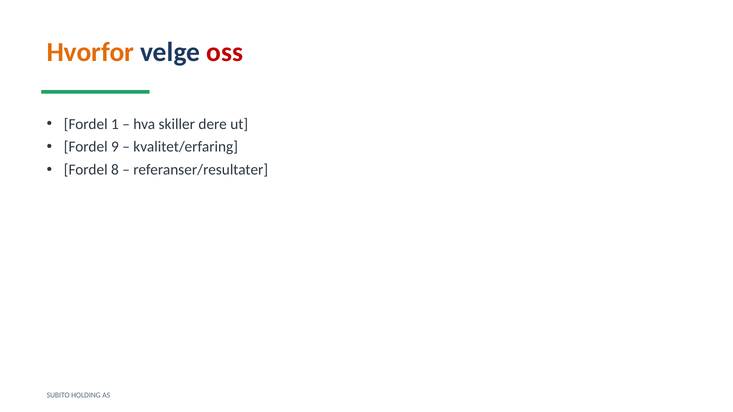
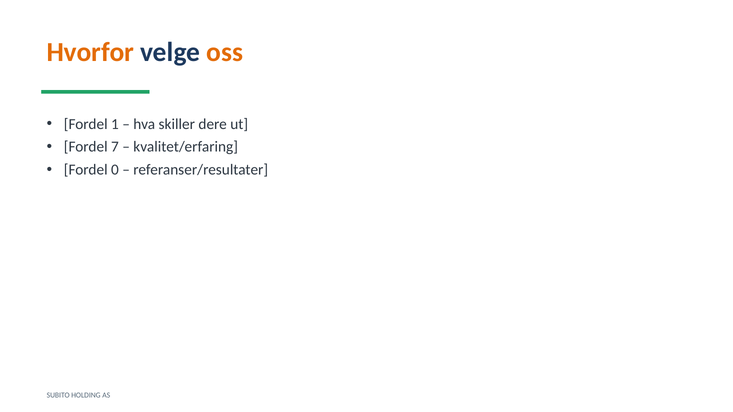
oss colour: red -> orange
9: 9 -> 7
8: 8 -> 0
